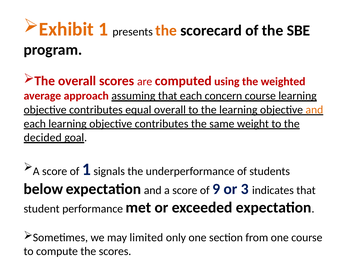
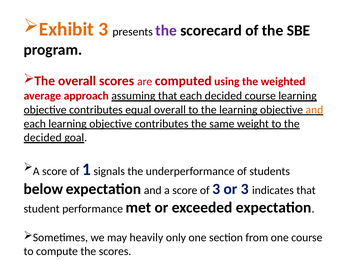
Exhibit 1: 1 -> 3
the at (166, 30) colour: orange -> purple
each concern: concern -> decided
of 9: 9 -> 3
limited: limited -> heavily
